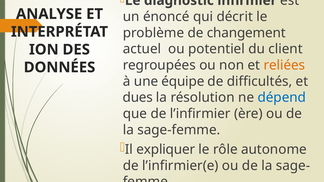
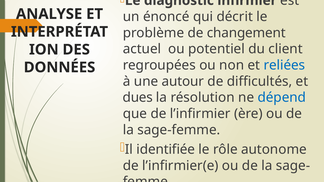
reliées colour: orange -> blue
équipe: équipe -> autour
expliquer: expliquer -> identifiée
